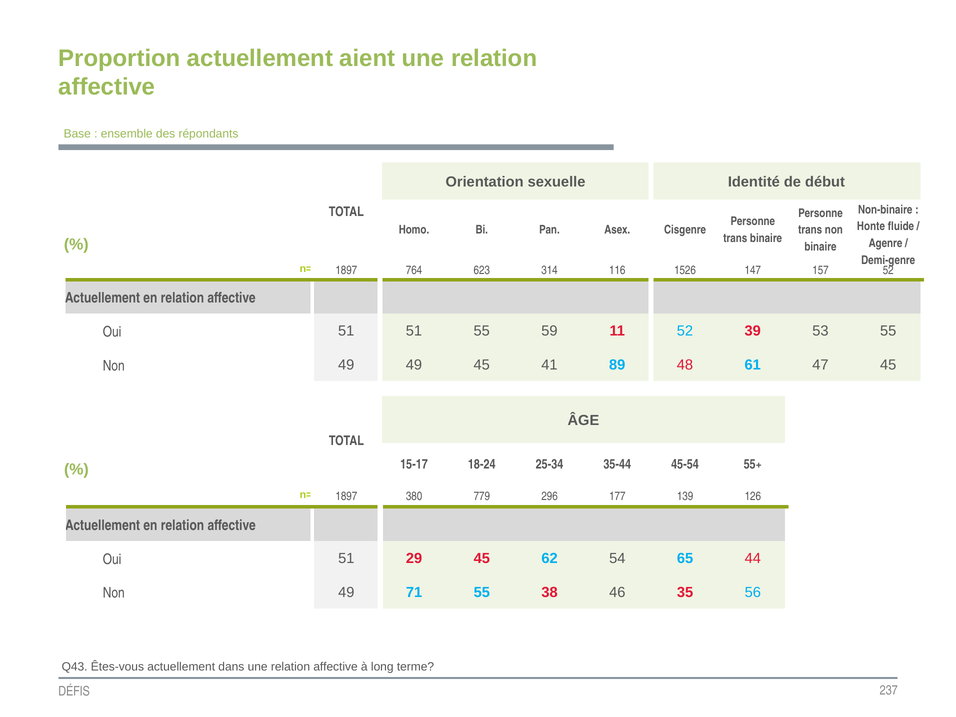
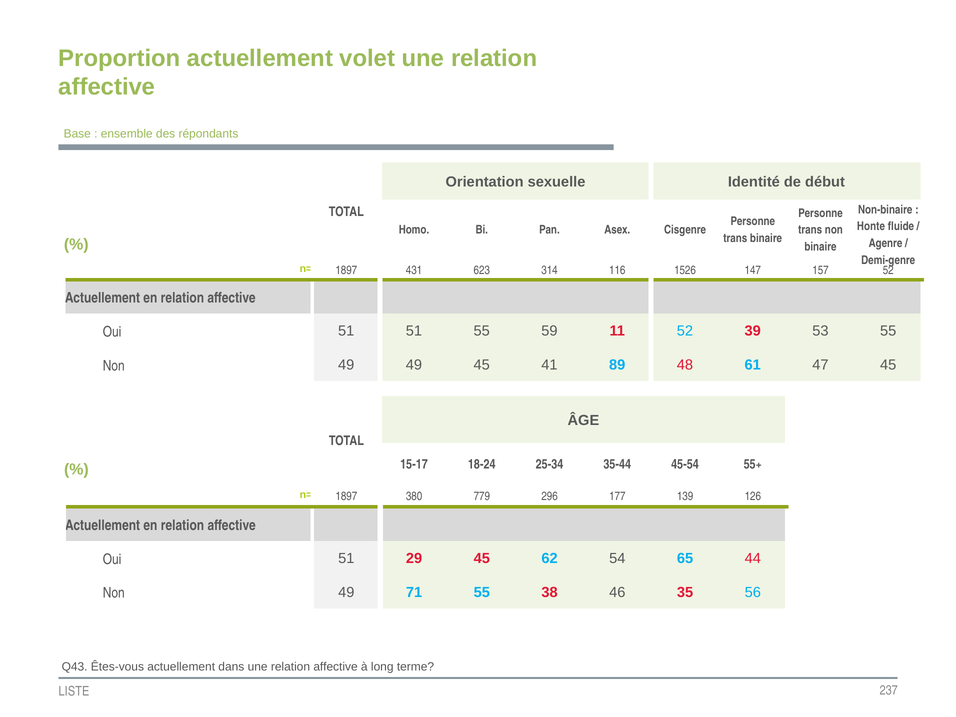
aient: aient -> volet
764: 764 -> 431
DÉFIS: DÉFIS -> LISTE
